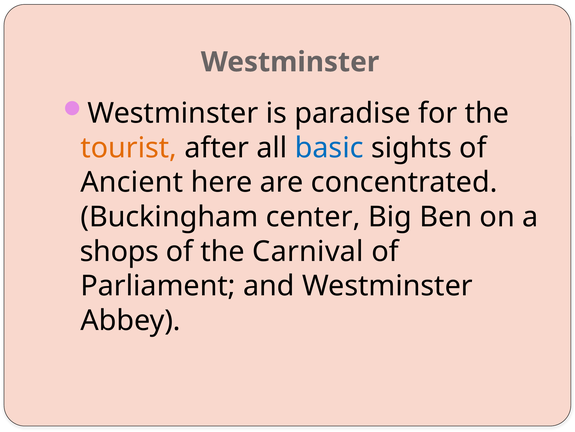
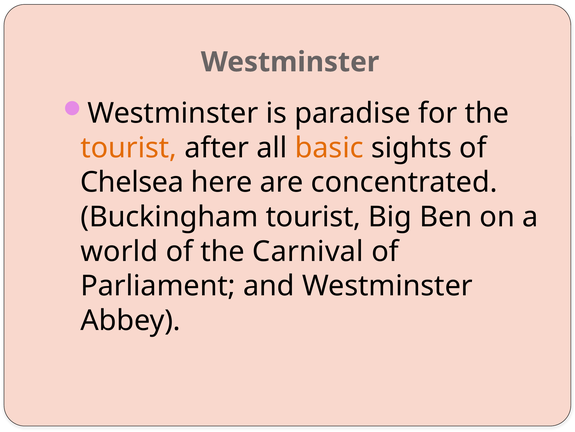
basic colour: blue -> orange
Ancient: Ancient -> Chelsea
Buckingham center: center -> tourist
shops: shops -> world
